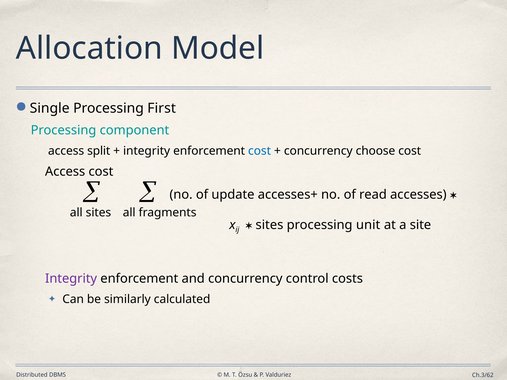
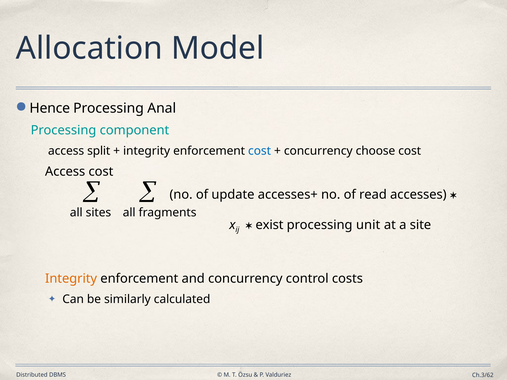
Single: Single -> Hence
First: First -> Anal
sites at (269, 225): sites -> exist
Integrity at (71, 279) colour: purple -> orange
